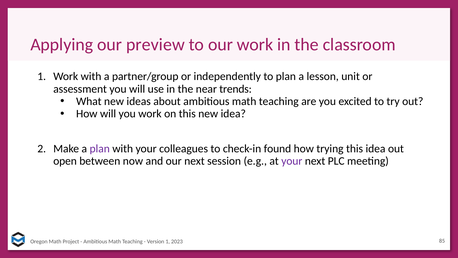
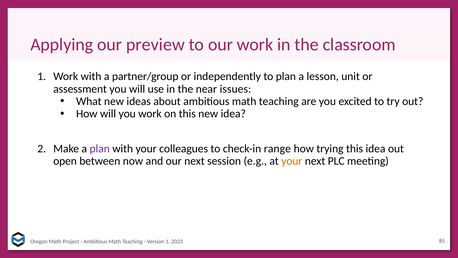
trends: trends -> issues
found: found -> range
your at (292, 161) colour: purple -> orange
